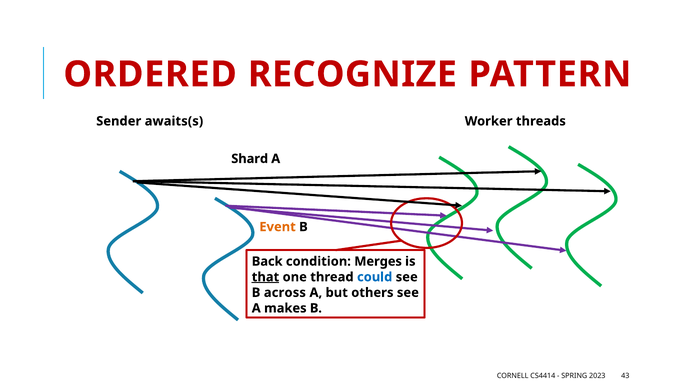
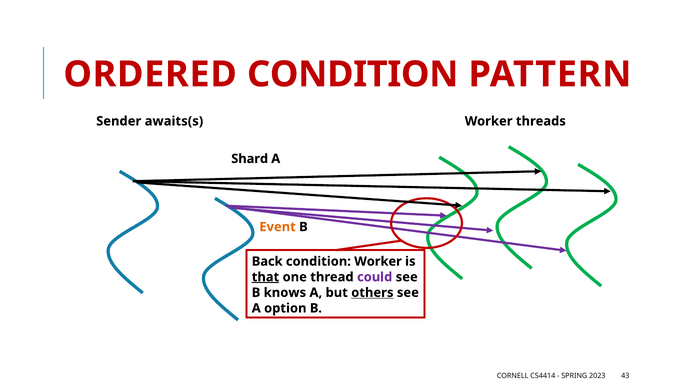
ORDERED RECOGNIZE: RECOGNIZE -> CONDITION
condition Merges: Merges -> Worker
could colour: blue -> purple
across: across -> knows
others underline: none -> present
makes: makes -> option
